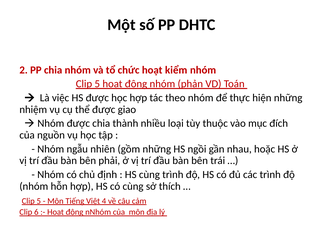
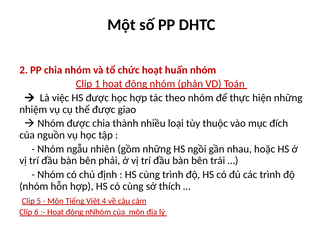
kiểm: kiểm -> huấn
5 at (97, 84): 5 -> 1
